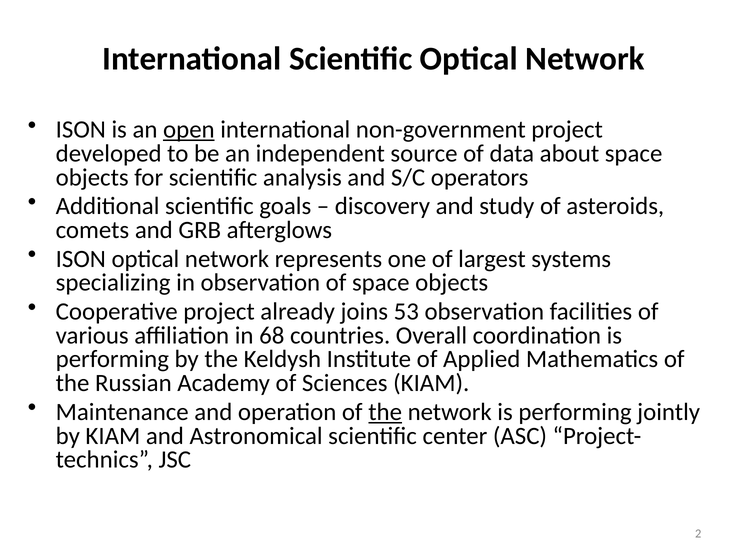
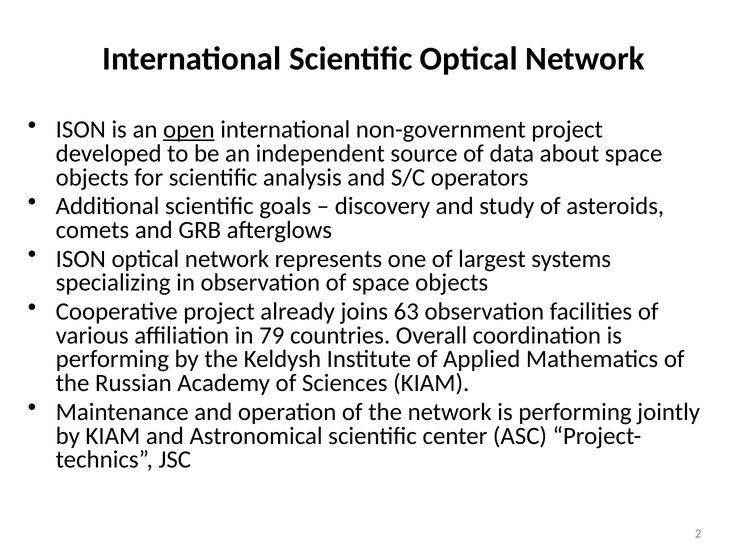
53: 53 -> 63
68: 68 -> 79
the at (385, 412) underline: present -> none
